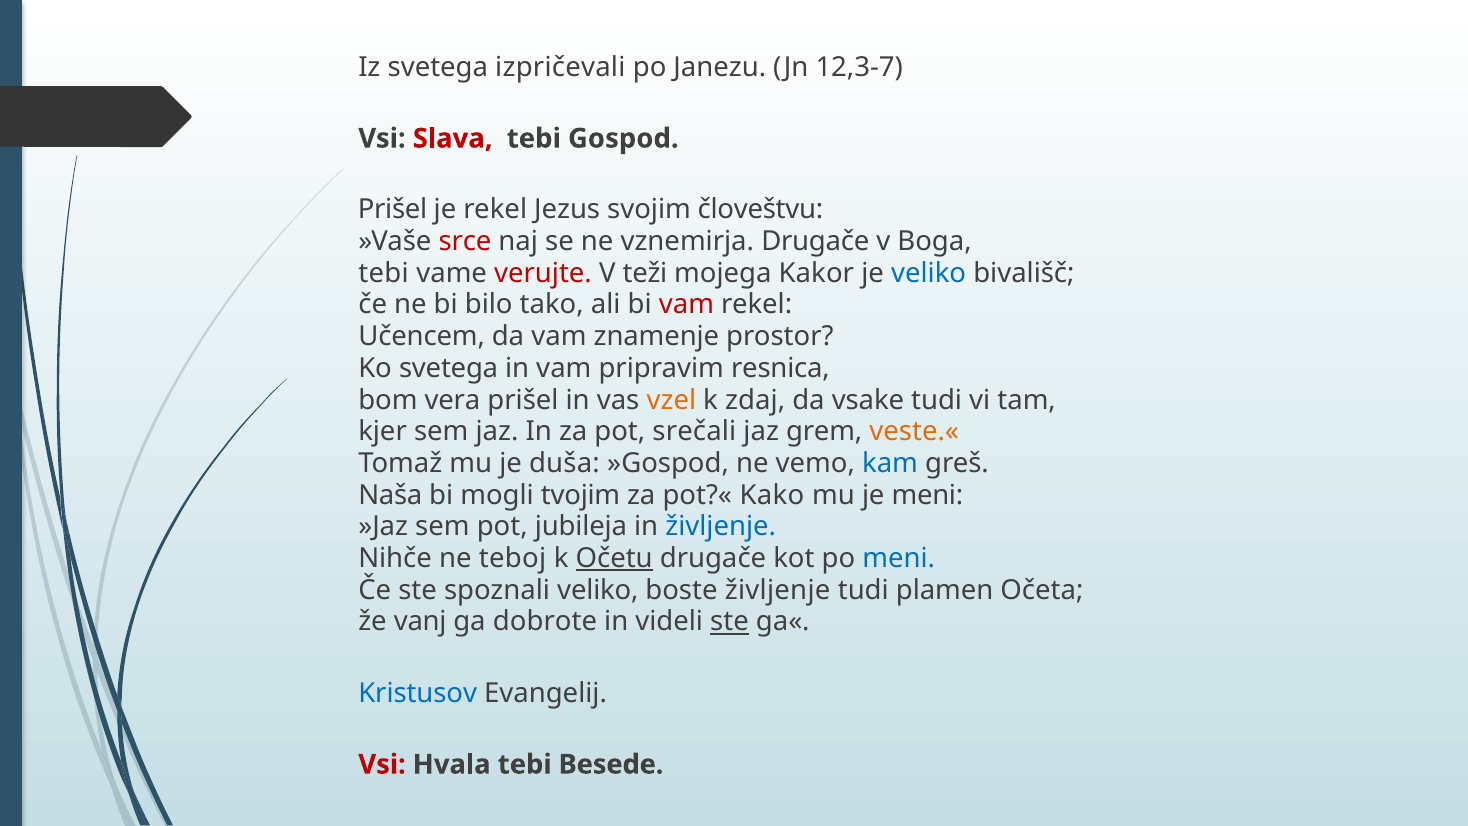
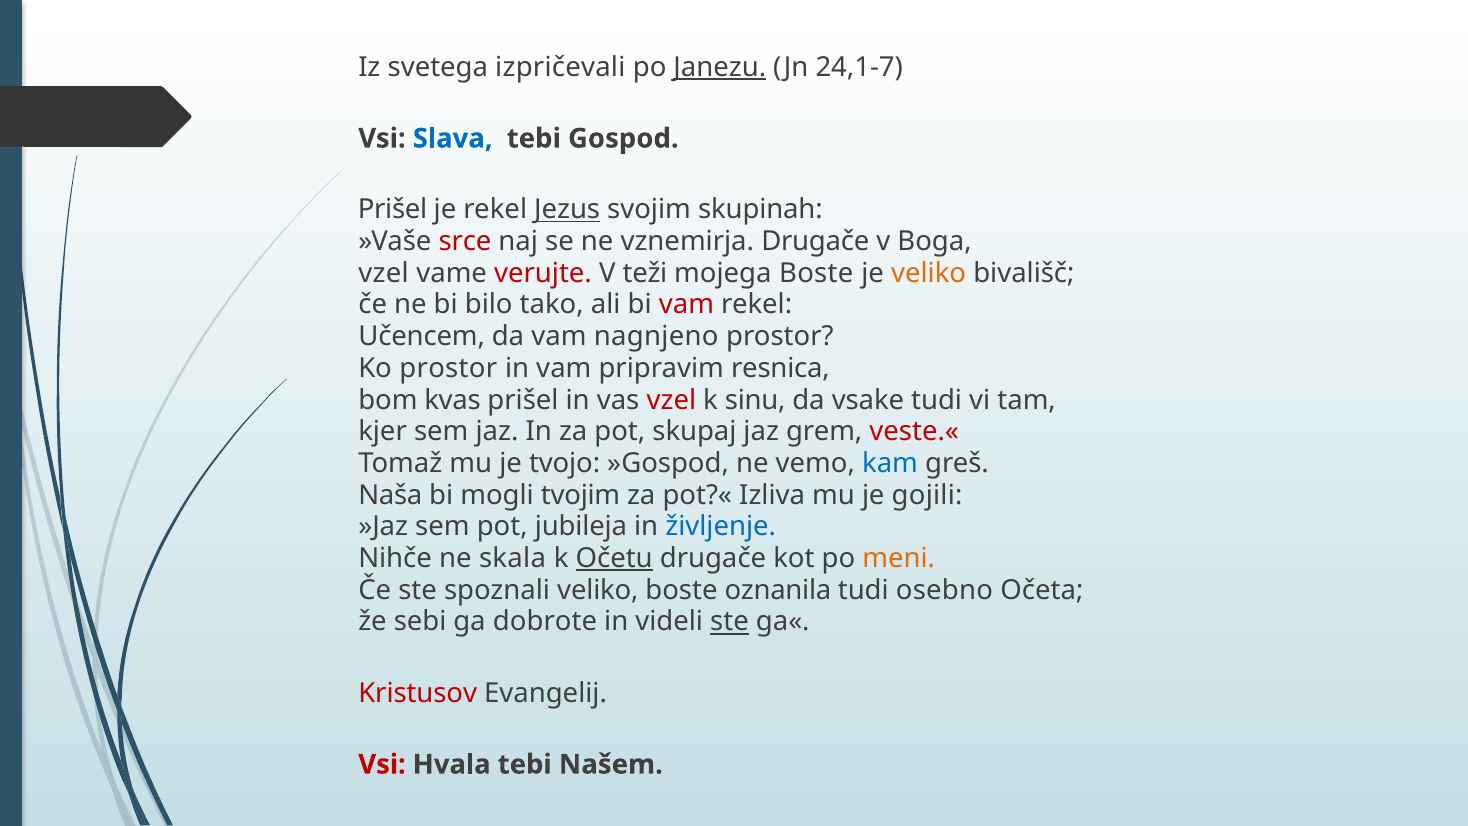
Janezu underline: none -> present
12,3-7: 12,3-7 -> 24,1-7
Slava colour: red -> blue
Jezus underline: none -> present
človeštvu: človeštvu -> skupinah
tebi at (384, 273): tebi -> vzel
mojega Kakor: Kakor -> Boste
veliko at (929, 273) colour: blue -> orange
znamenje: znamenje -> nagnjeno
Ko svetega: svetega -> prostor
vera: vera -> kvas
vzel at (671, 400) colour: orange -> red
zdaj: zdaj -> sinu
srečali: srečali -> skupaj
veste.« colour: orange -> red
duša: duša -> tvojo
Kako: Kako -> Izliva
je meni: meni -> gojili
teboj: teboj -> skala
meni at (899, 558) colour: blue -> orange
boste življenje: življenje -> oznanila
plamen: plamen -> osebno
vanj: vanj -> sebi
Kristusov colour: blue -> red
Besede: Besede -> Našem
